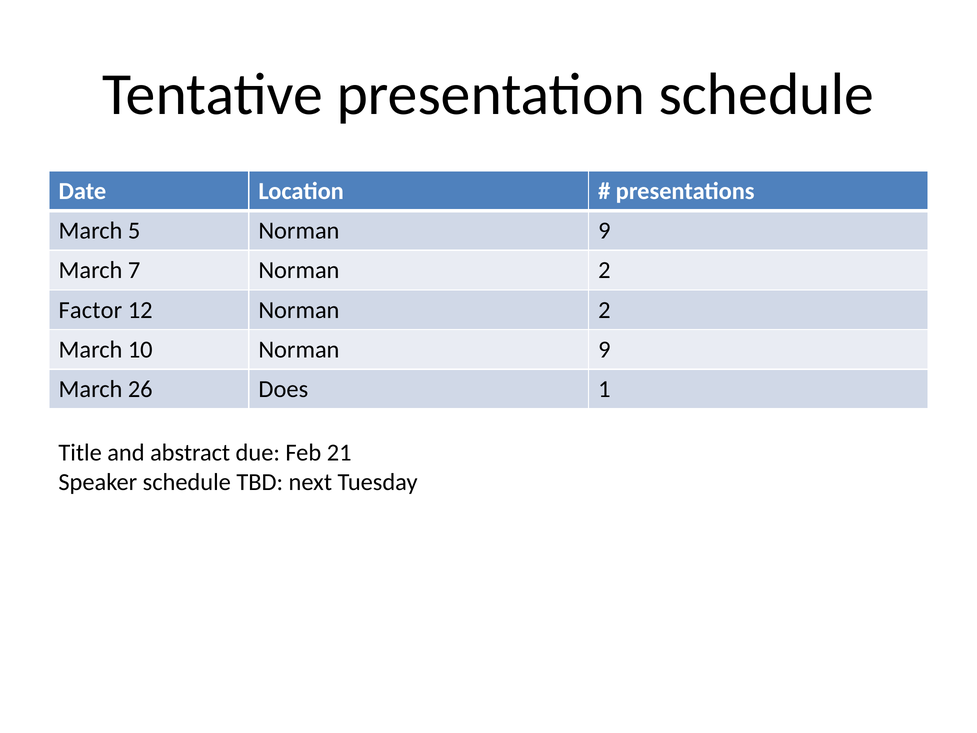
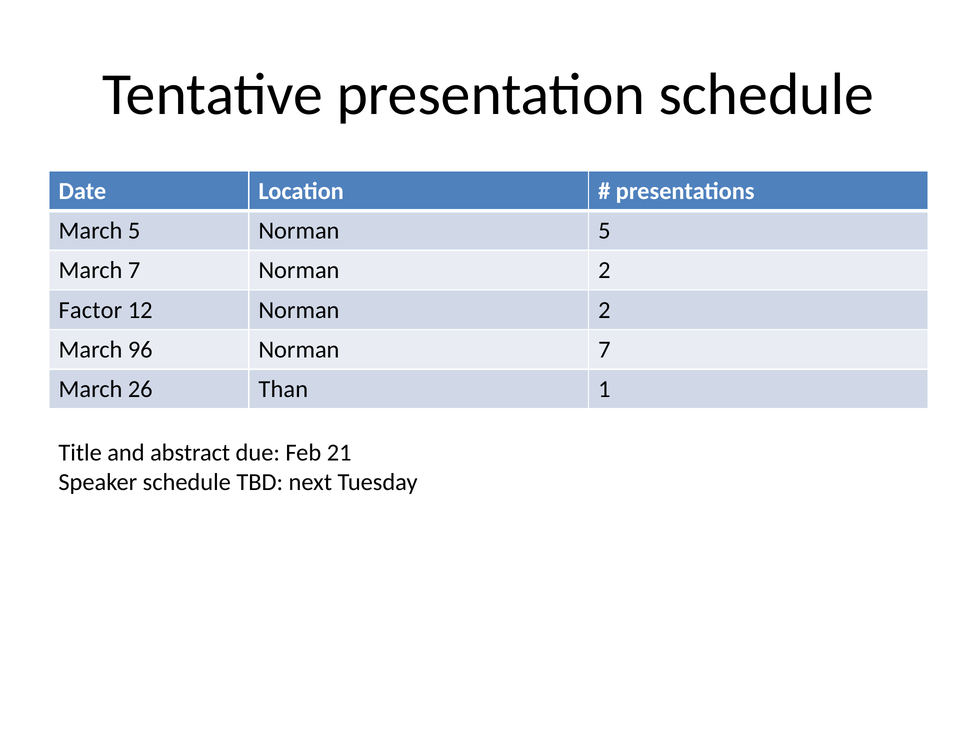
5 Norman 9: 9 -> 5
10: 10 -> 96
9 at (604, 350): 9 -> 7
Does: Does -> Than
